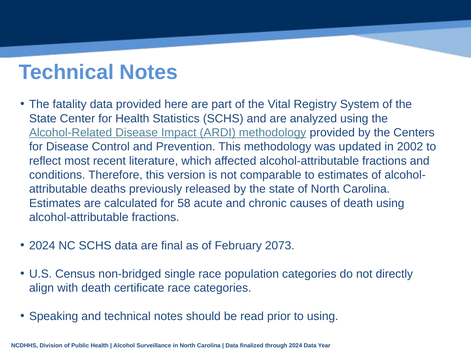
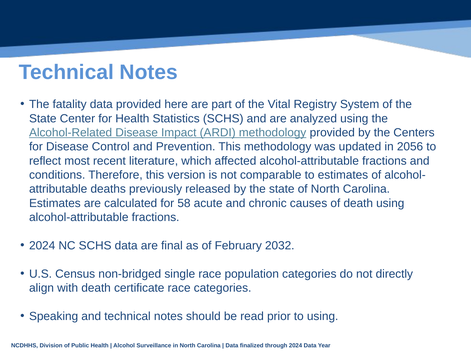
2002: 2002 -> 2056
2073: 2073 -> 2032
